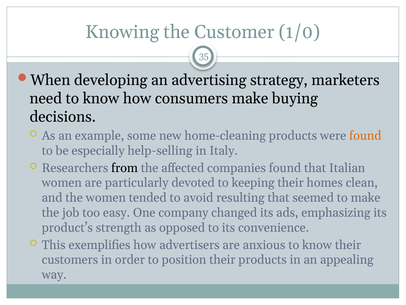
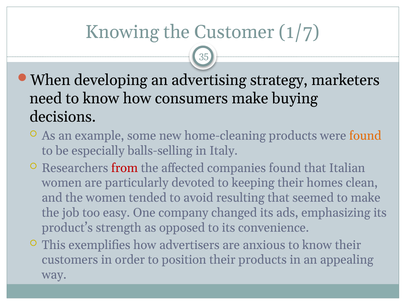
1/0: 1/0 -> 1/7
help-selling: help-selling -> balls-selling
from colour: black -> red
